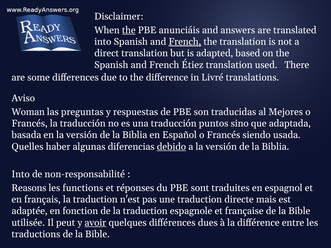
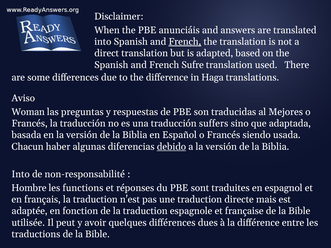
the at (129, 30) underline: present -> none
Étiez: Étiez -> Sufre
Livré: Livré -> Haga
puntos: puntos -> suffers
Quelles: Quelles -> Chacun
Reasons: Reasons -> Hombre
avoir underline: present -> none
